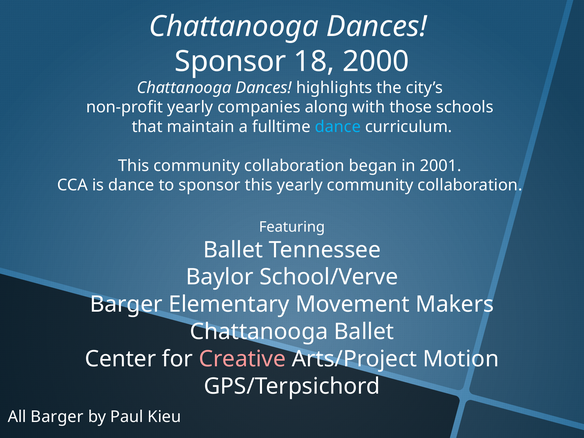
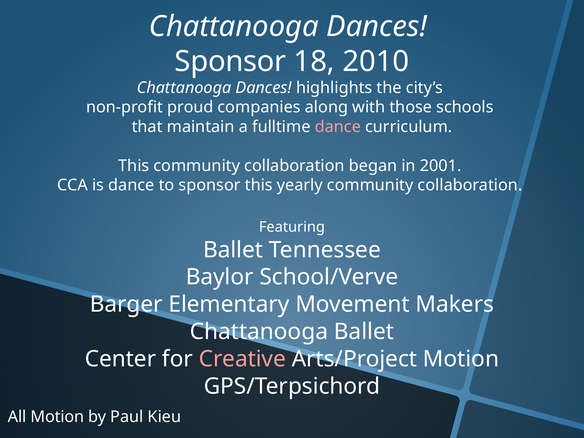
2000: 2000 -> 2010
non-profit yearly: yearly -> proud
dance at (338, 127) colour: light blue -> pink
All Barger: Barger -> Motion
